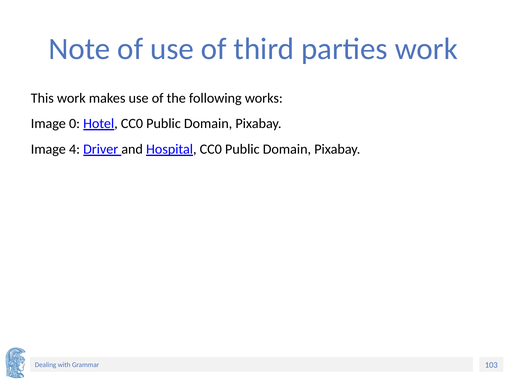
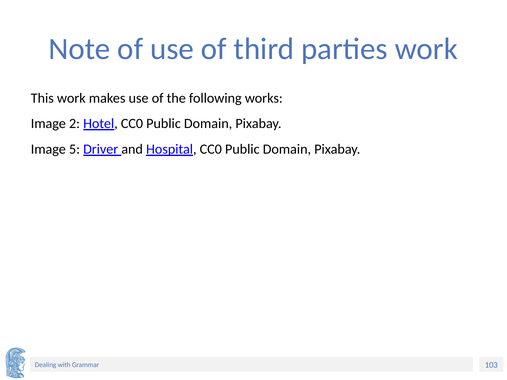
0: 0 -> 2
4: 4 -> 5
